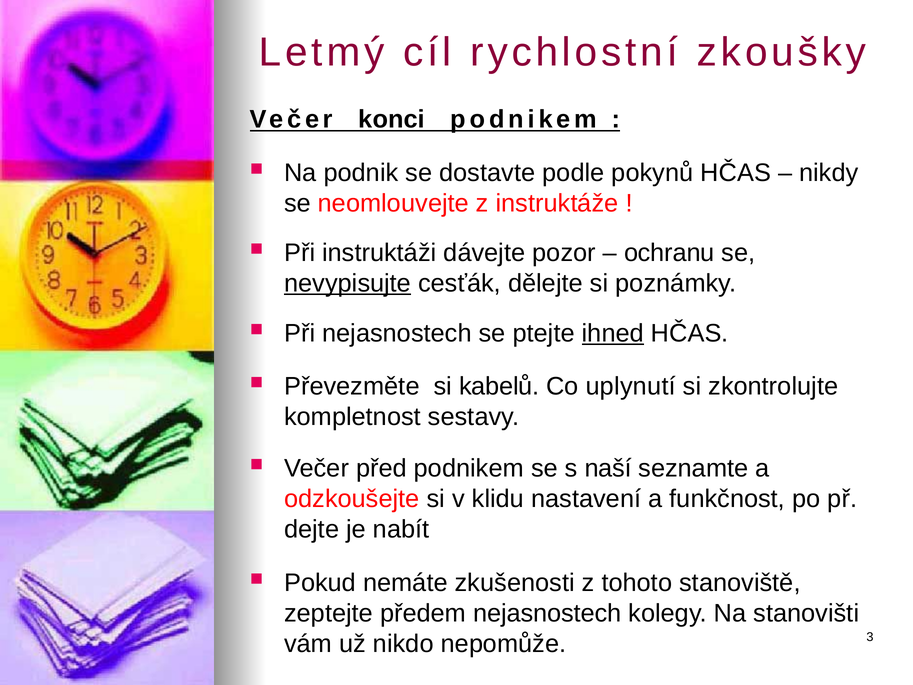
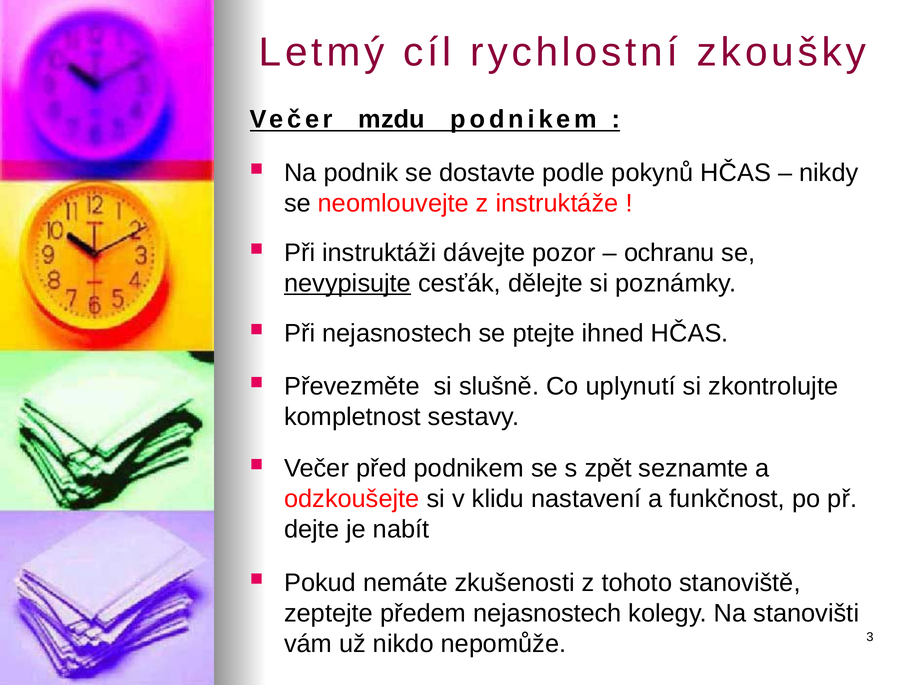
konci: konci -> mzdu
ihned underline: present -> none
kabelů: kabelů -> slušně
naší: naší -> zpět
